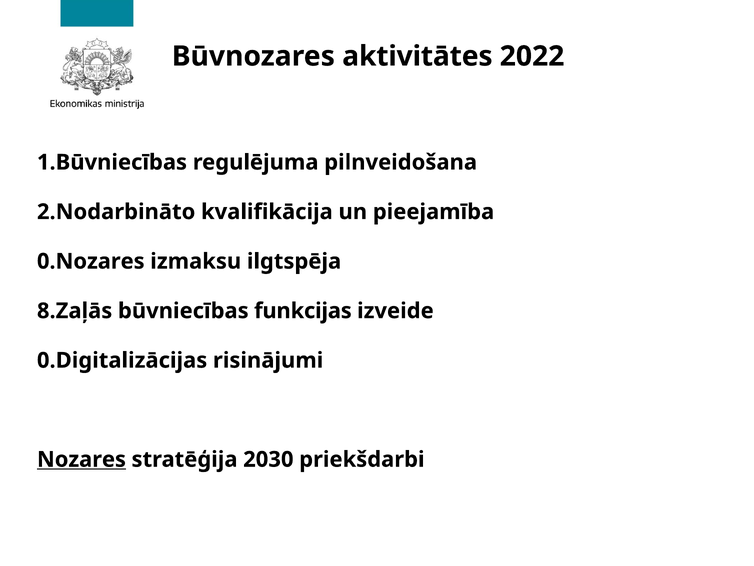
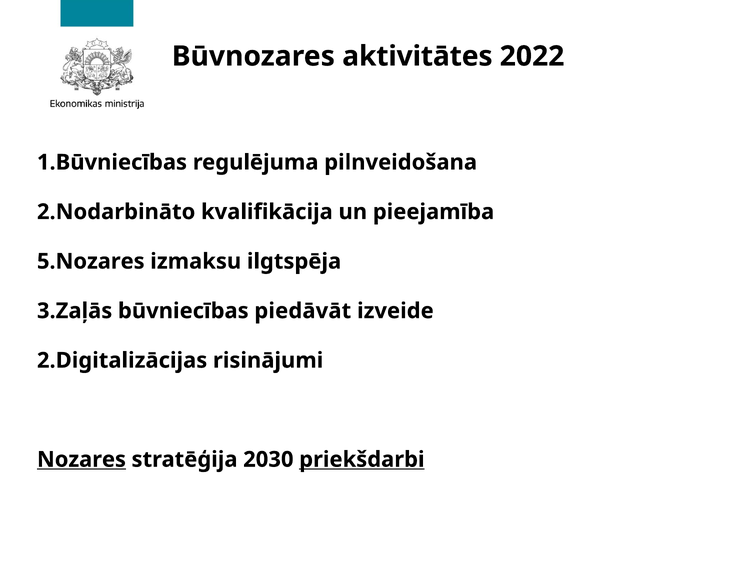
0.Nozares: 0.Nozares -> 5.Nozares
8.Zaļās: 8.Zaļās -> 3.Zaļās
funkcijas: funkcijas -> piedāvāt
0.Digitalizācijas: 0.Digitalizācijas -> 2.Digitalizācijas
priekšdarbi underline: none -> present
